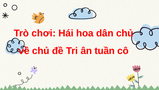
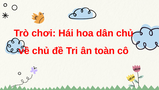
tuần: tuần -> toàn
